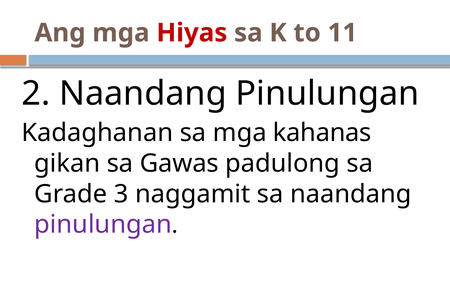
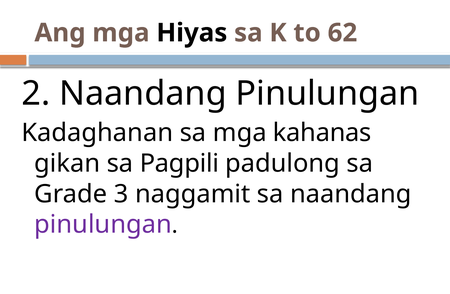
Hiyas colour: red -> black
11: 11 -> 62
Gawas: Gawas -> Pagpili
